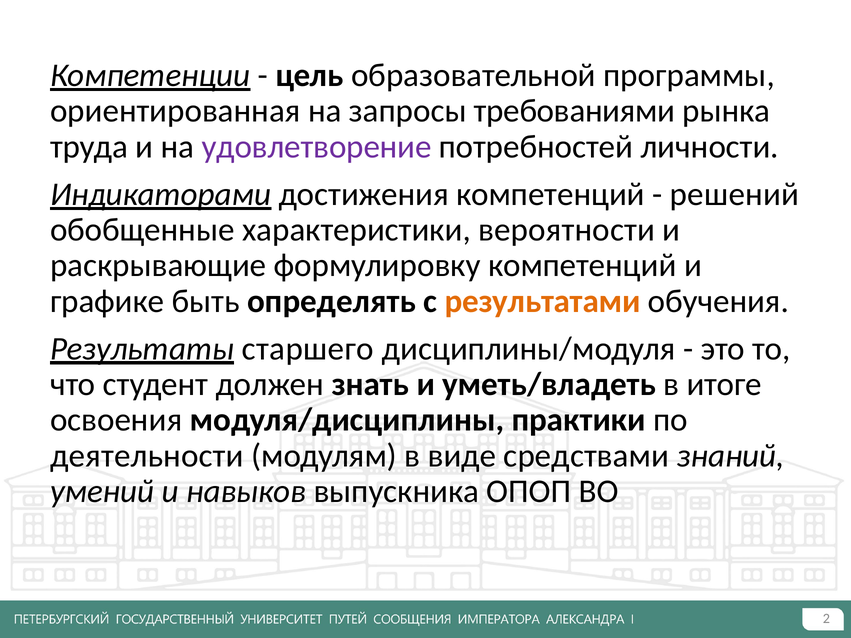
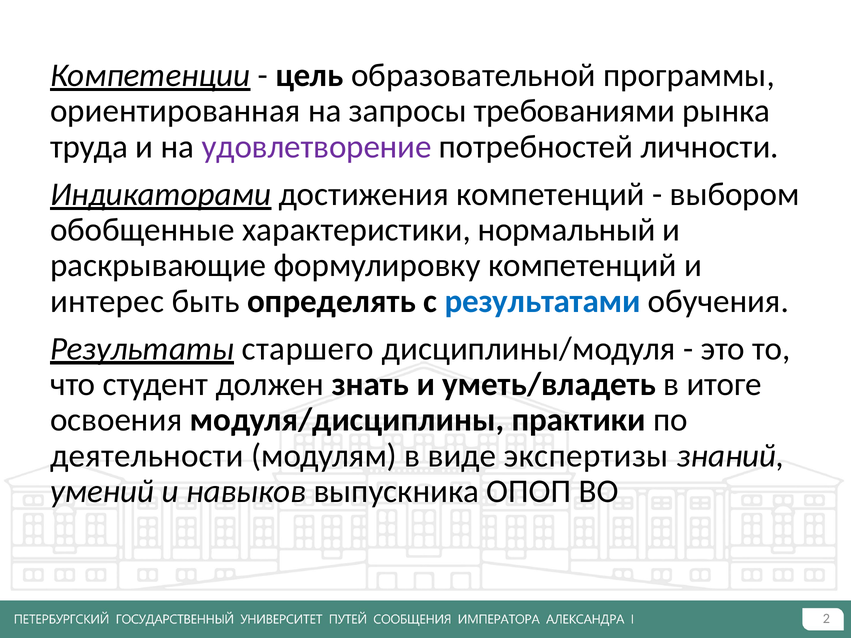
решений: решений -> выбором
вероятности: вероятности -> нормальный
графике: графике -> интерес
результатами colour: orange -> blue
средствами: средствами -> экспертизы
